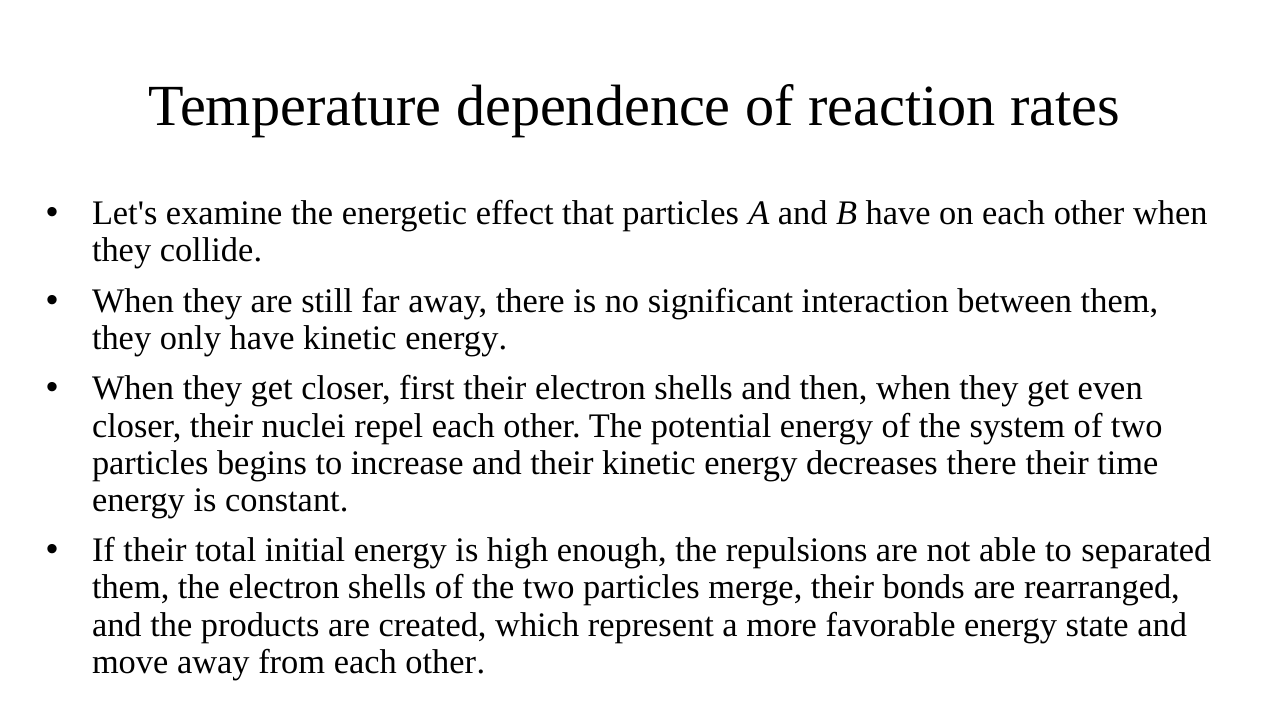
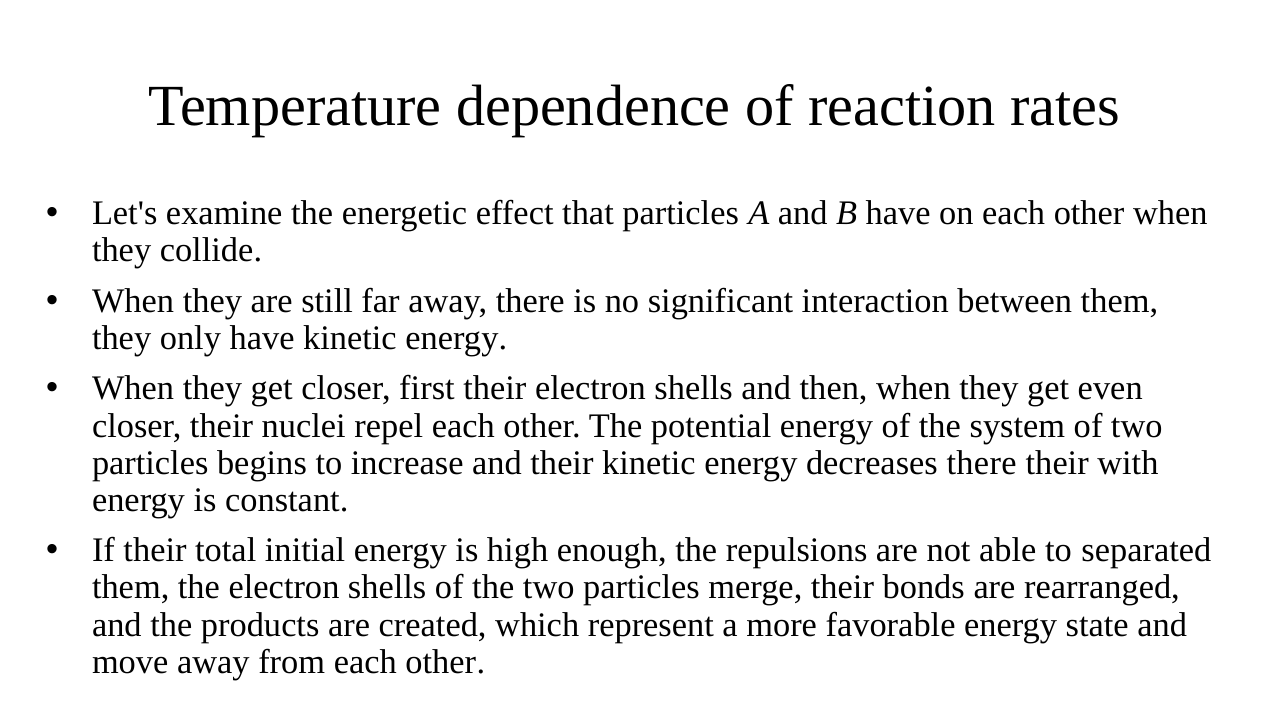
time: time -> with
